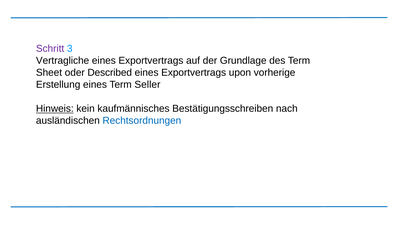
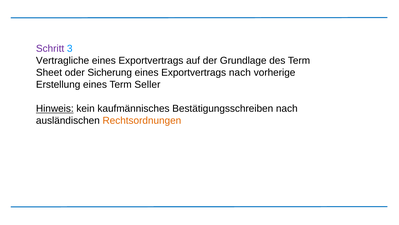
Described: Described -> Sicherung
Exportvertrags upon: upon -> nach
Rechtsordnungen colour: blue -> orange
